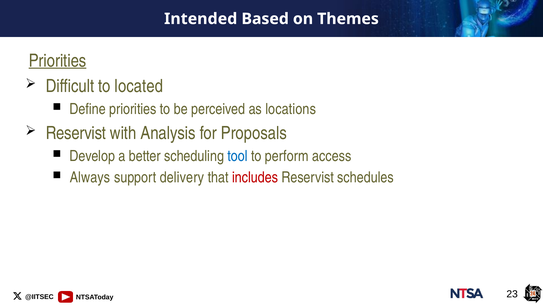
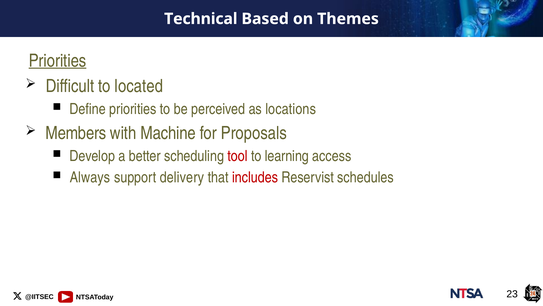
Intended: Intended -> Technical
Reservist at (76, 133): Reservist -> Members
Analysis: Analysis -> Machine
tool colour: blue -> red
perform: perform -> learning
